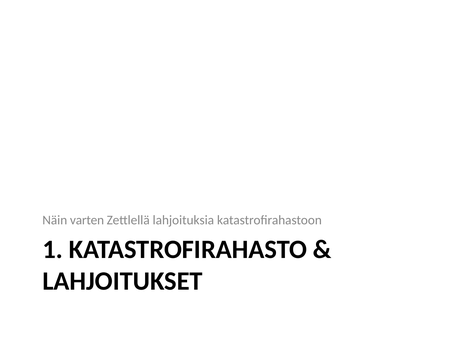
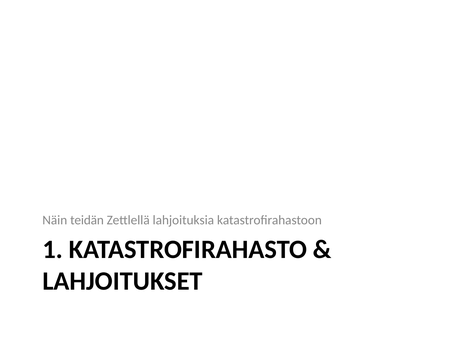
varten: varten -> teidän
